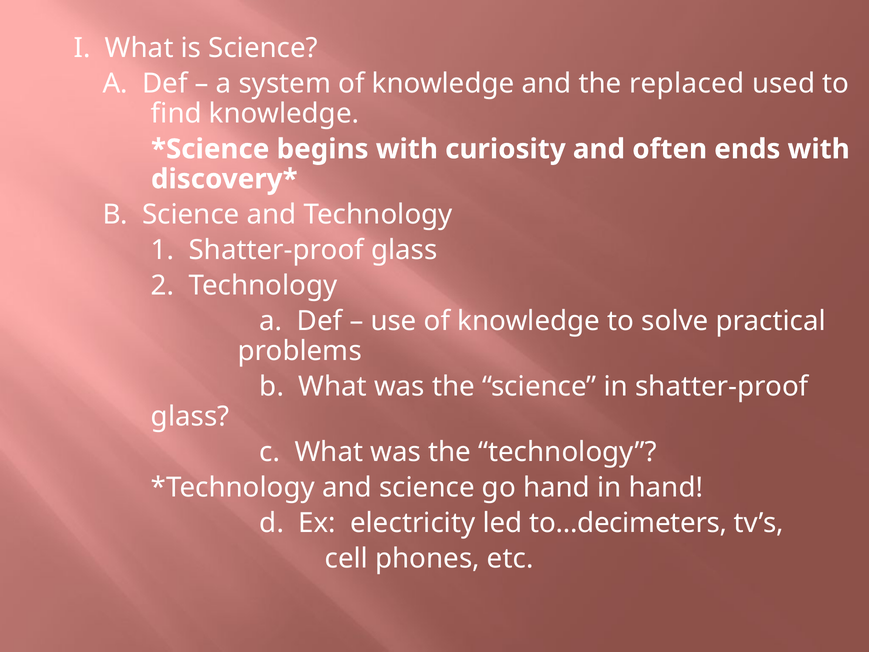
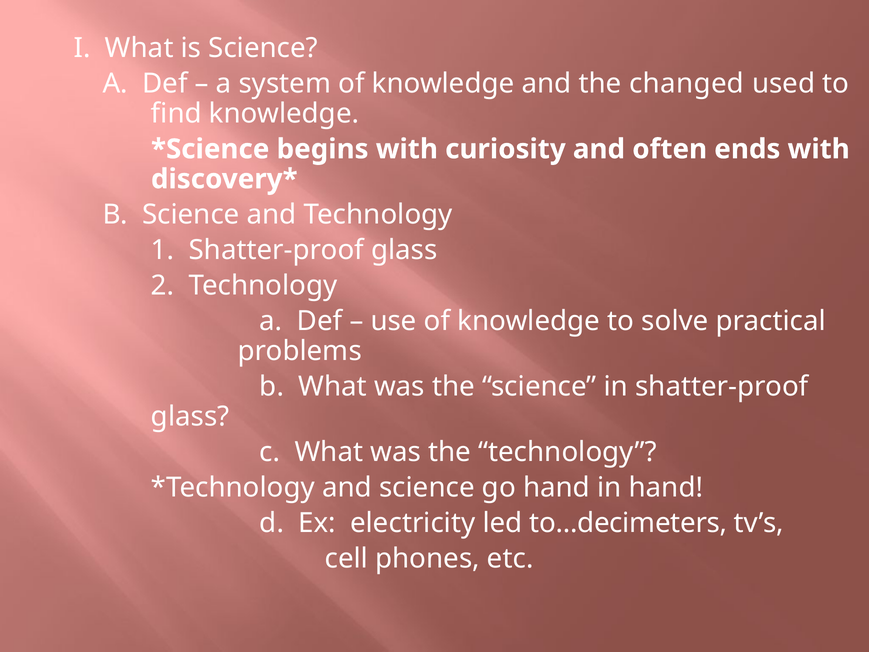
replaced: replaced -> changed
